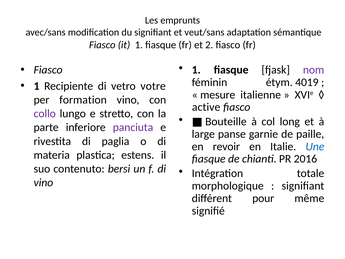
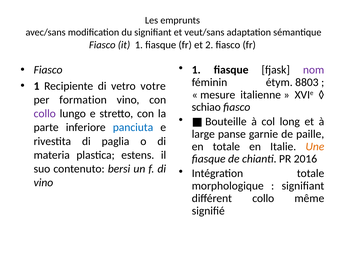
4019: 4019 -> 8803
active: active -> schiao
panciuta colour: purple -> blue
en revoir: revoir -> totale
Une colour: blue -> orange
différent pour: pour -> collo
